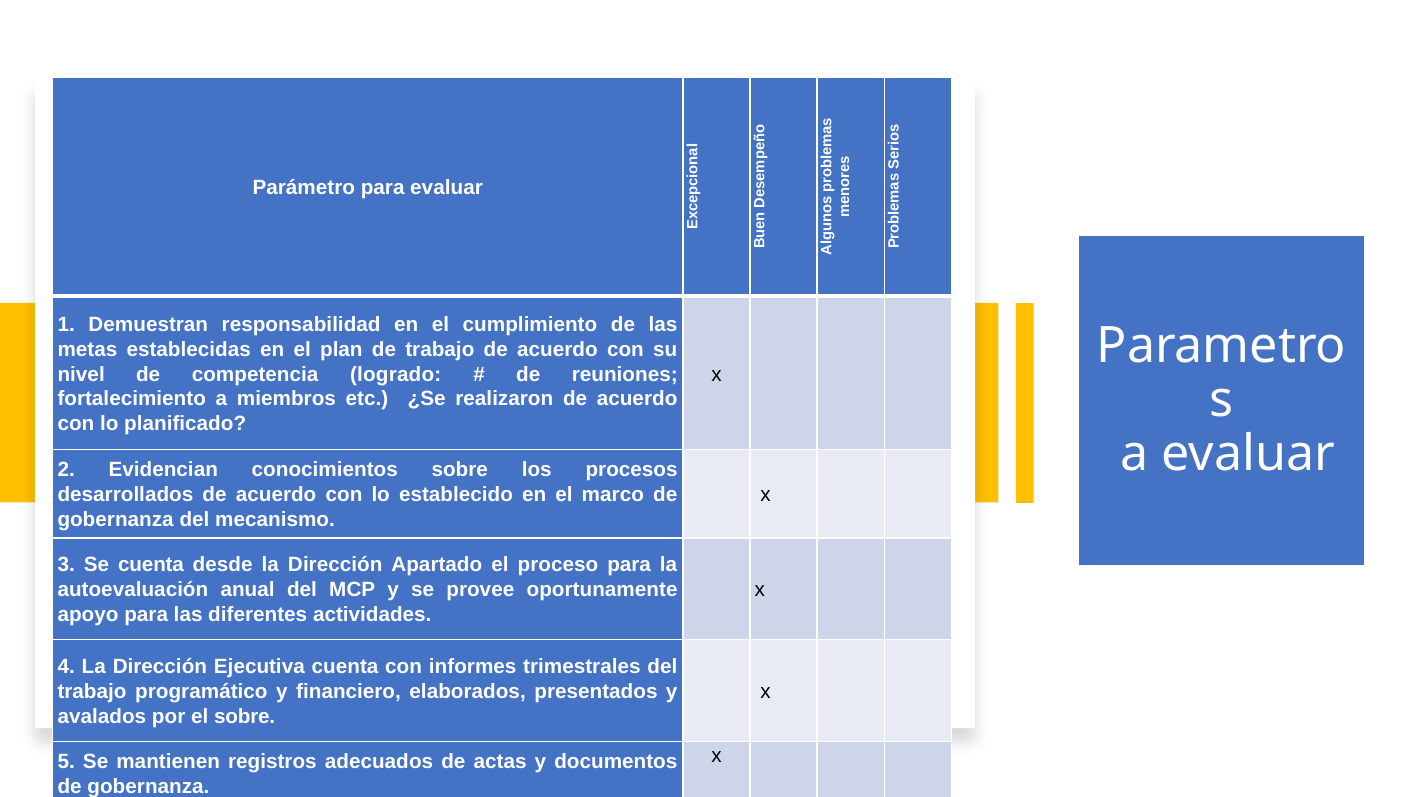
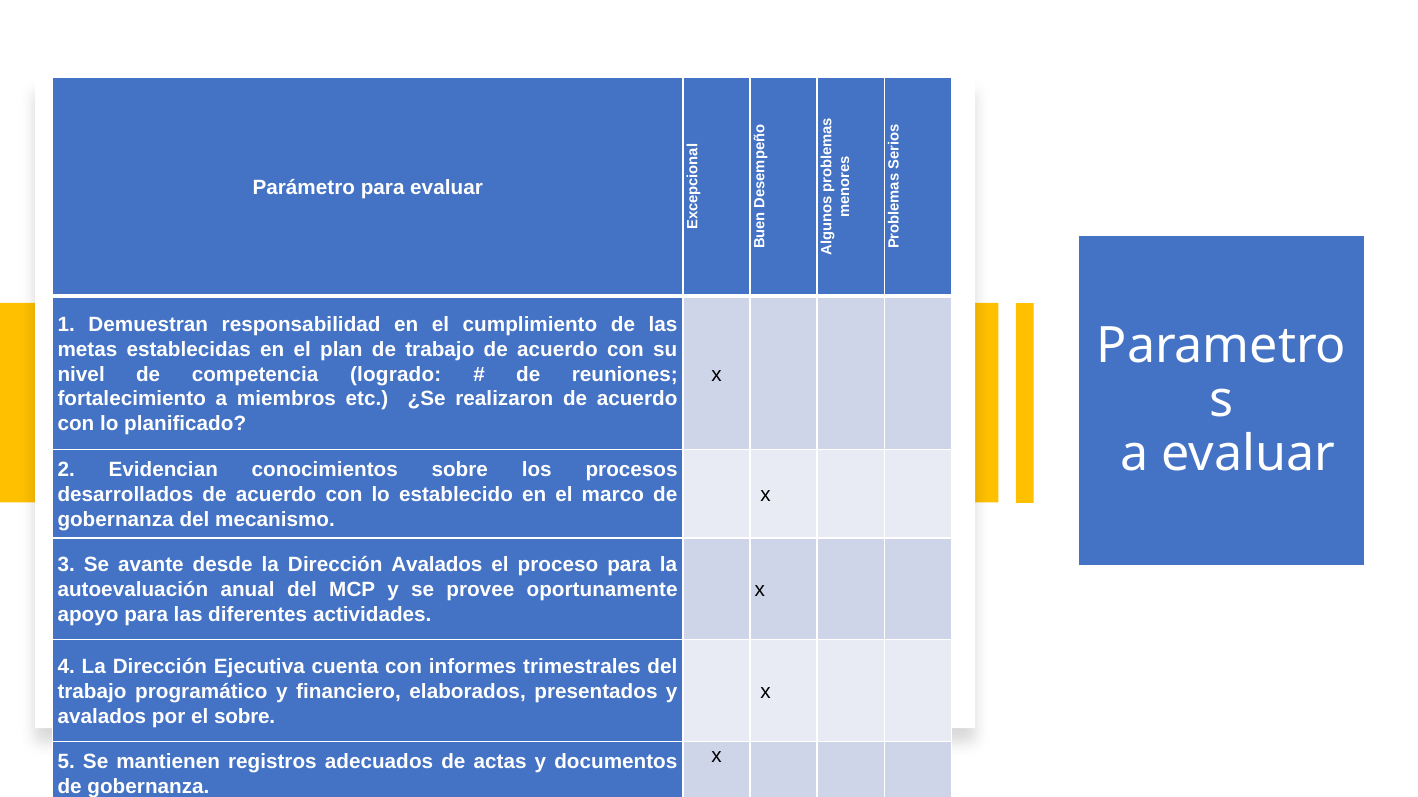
Se cuenta: cuenta -> avante
Dirección Apartado: Apartado -> Avalados
